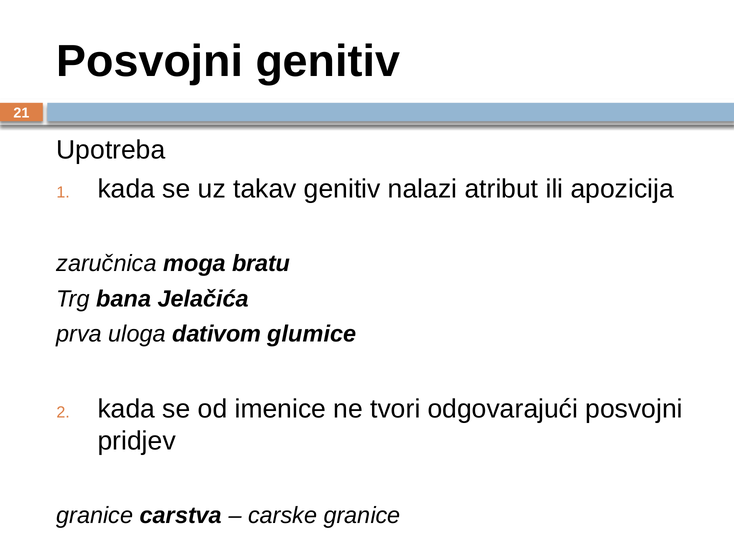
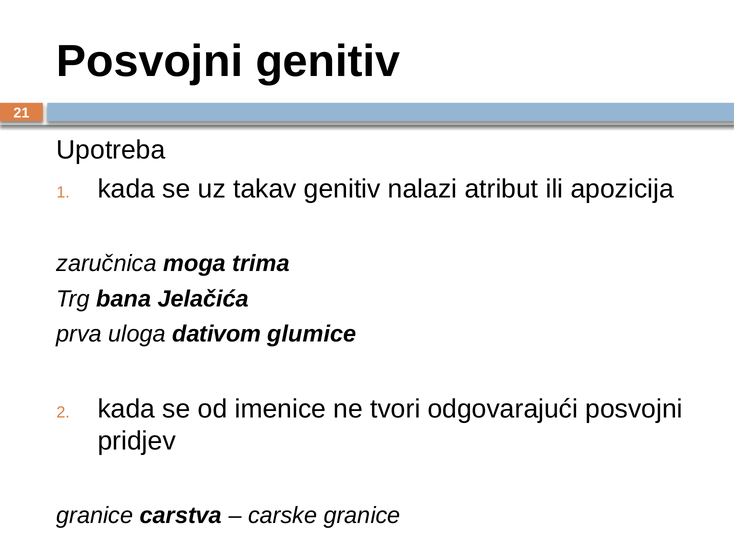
bratu: bratu -> trima
